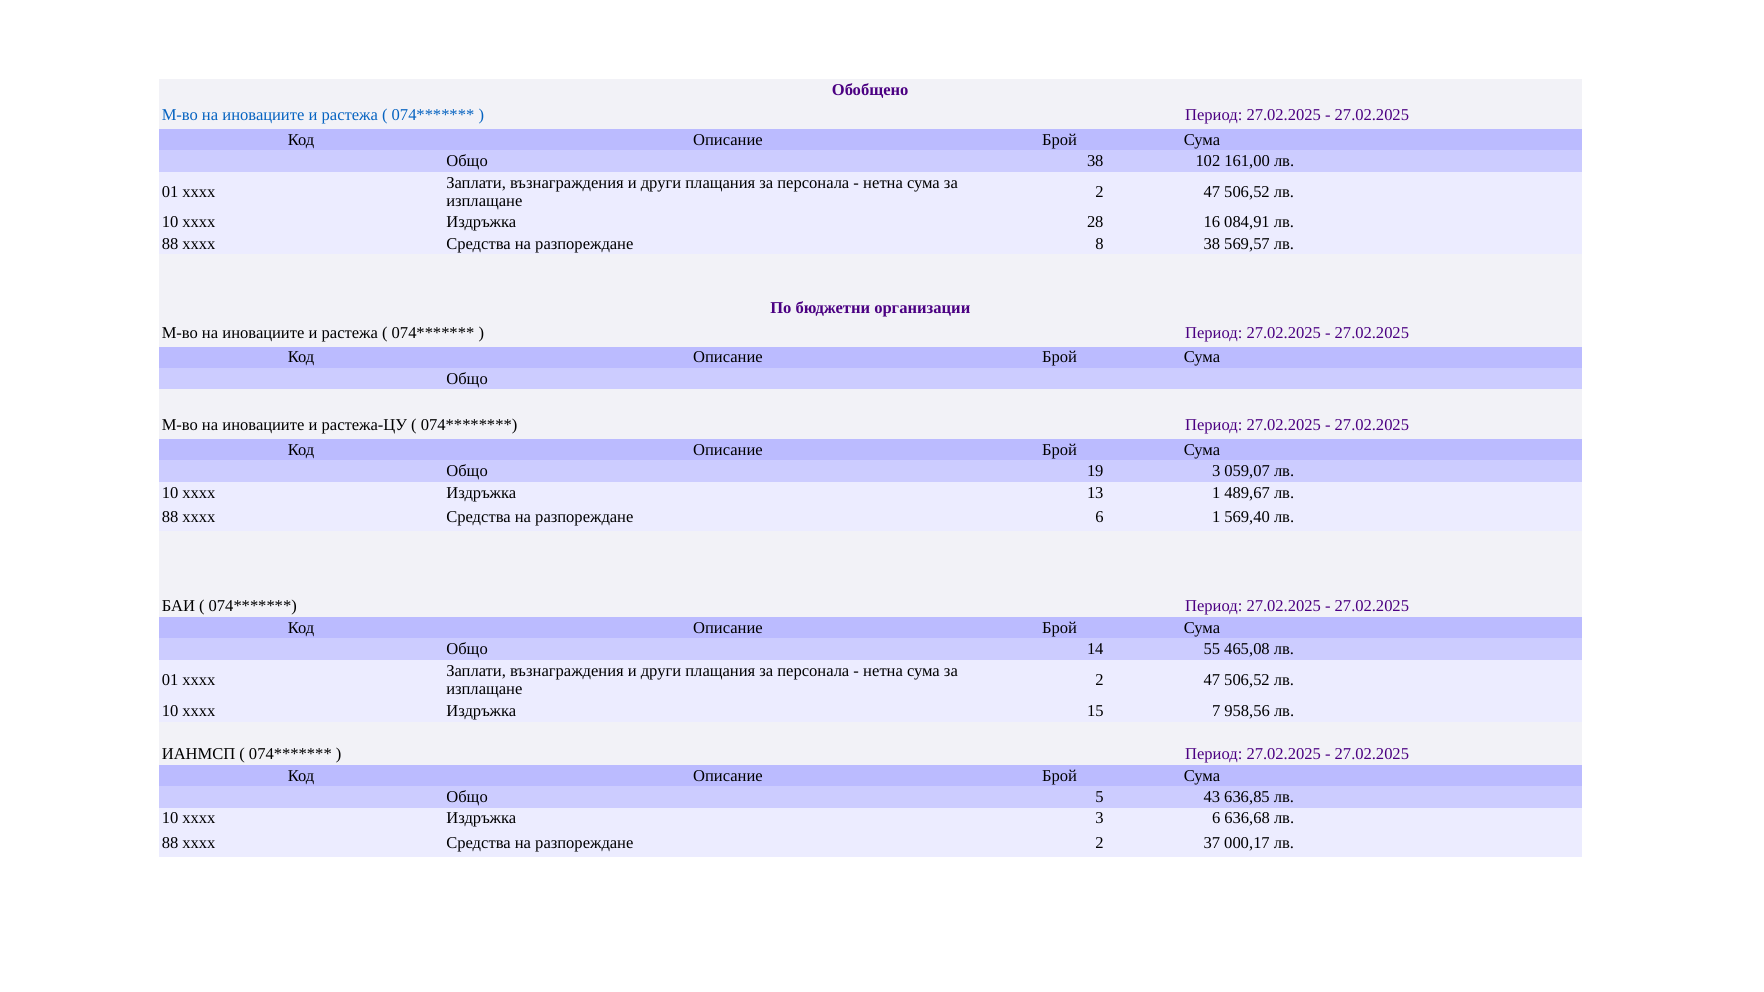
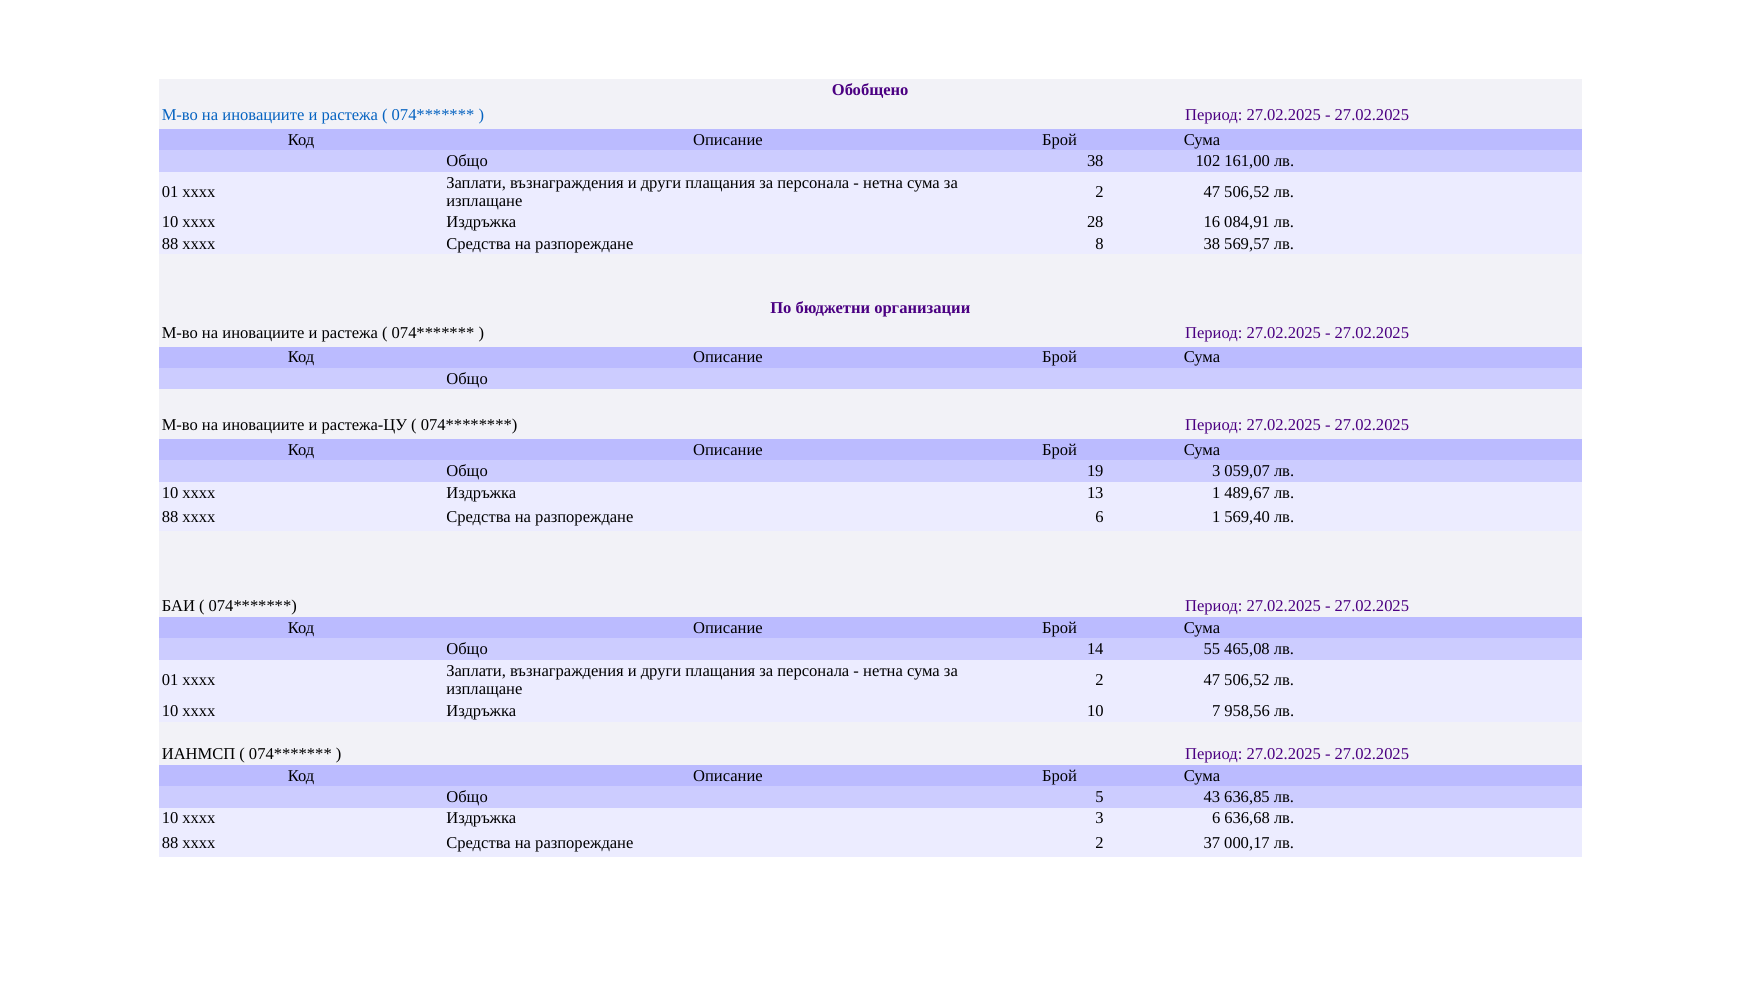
Издръжка 15: 15 -> 10
